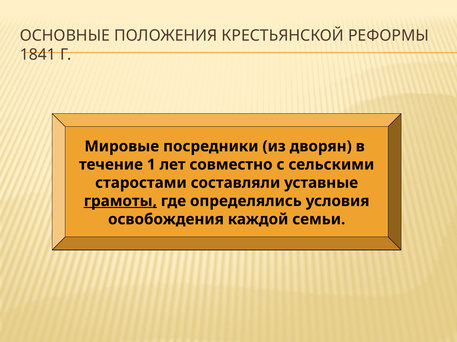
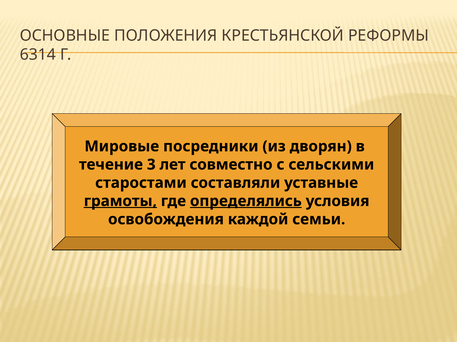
1841: 1841 -> 6314
1: 1 -> 3
определялись underline: none -> present
